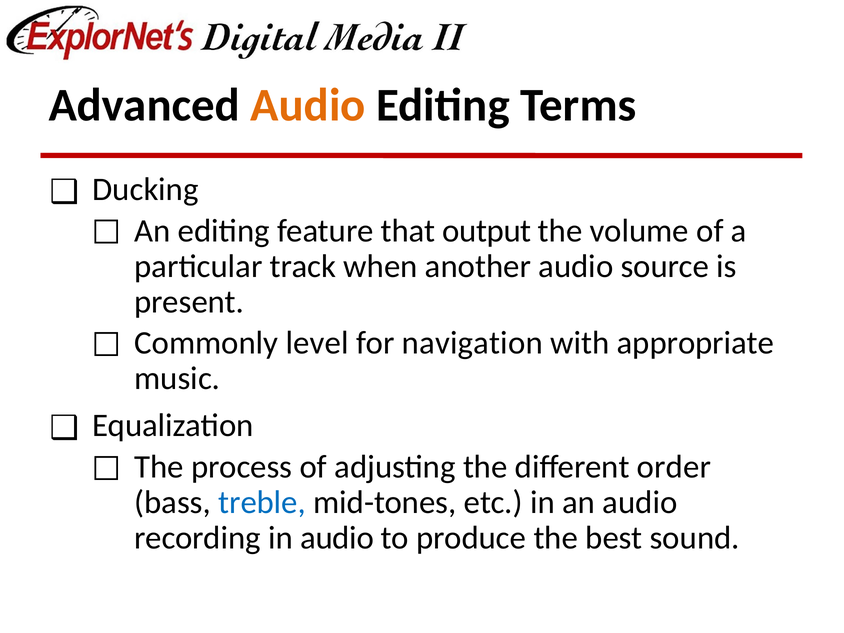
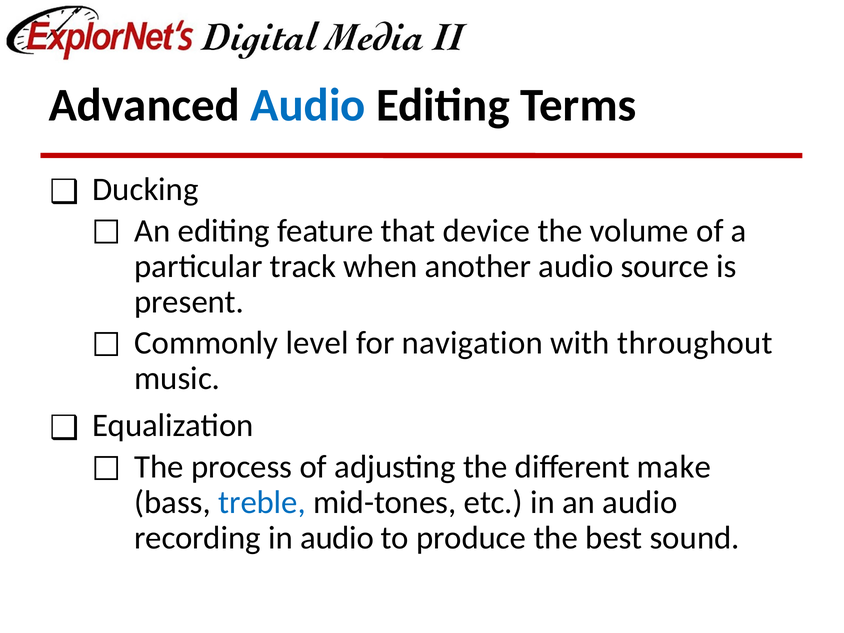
Audio at (308, 105) colour: orange -> blue
output: output -> device
appropriate: appropriate -> throughout
order: order -> make
